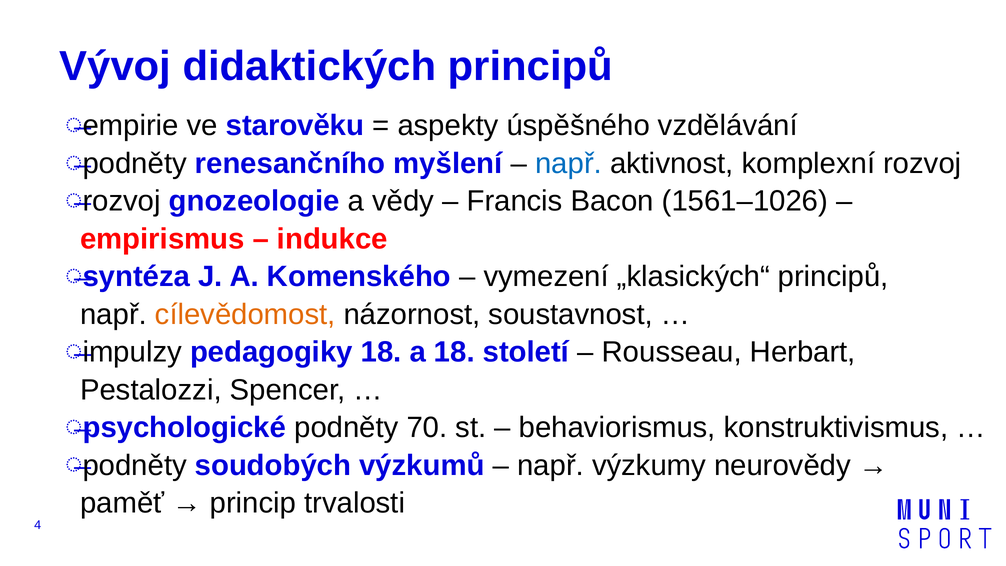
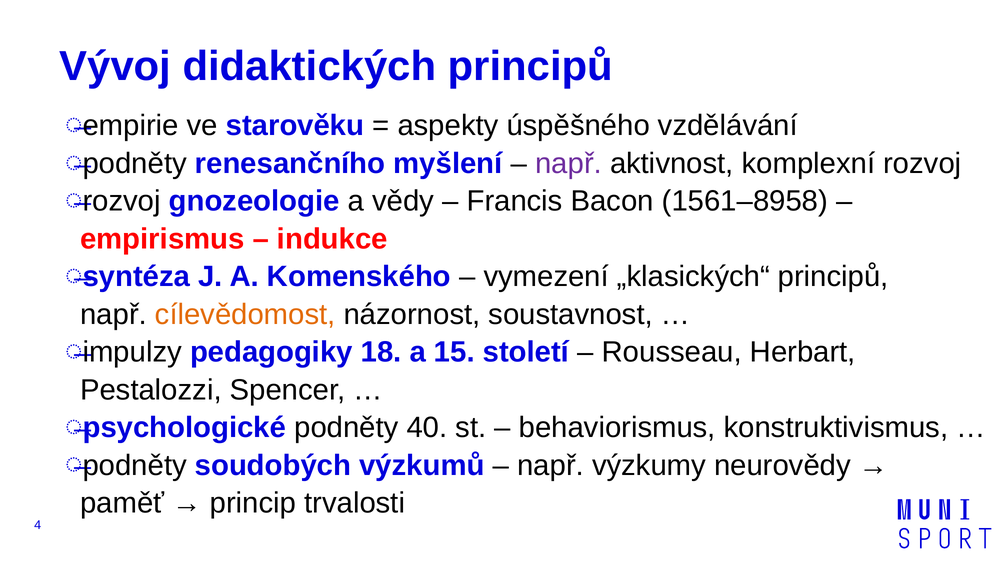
např at (569, 163) colour: blue -> purple
1561–1026: 1561–1026 -> 1561–8958
a 18: 18 -> 15
70: 70 -> 40
